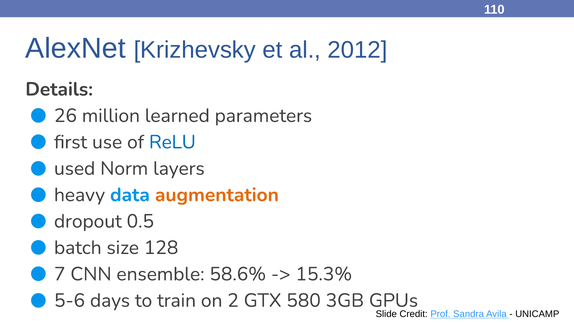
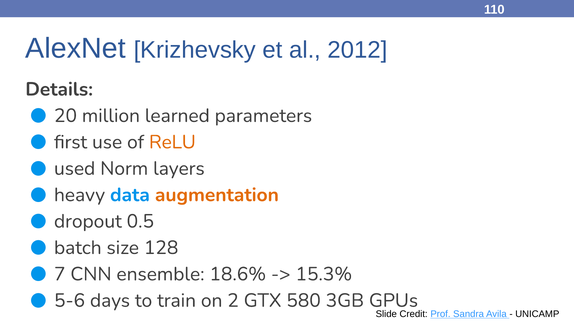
26: 26 -> 20
ReLU colour: blue -> orange
58.6%: 58.6% -> 18.6%
